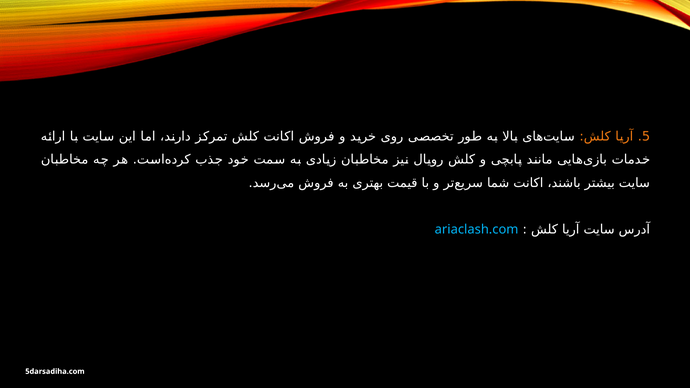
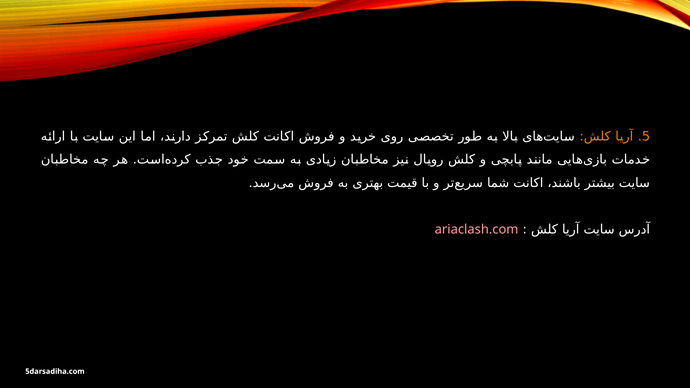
ariaclash.com colour: light blue -> pink
